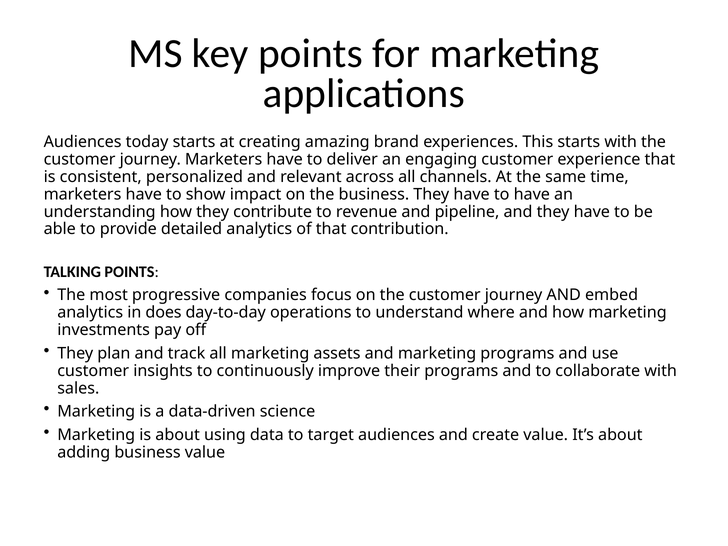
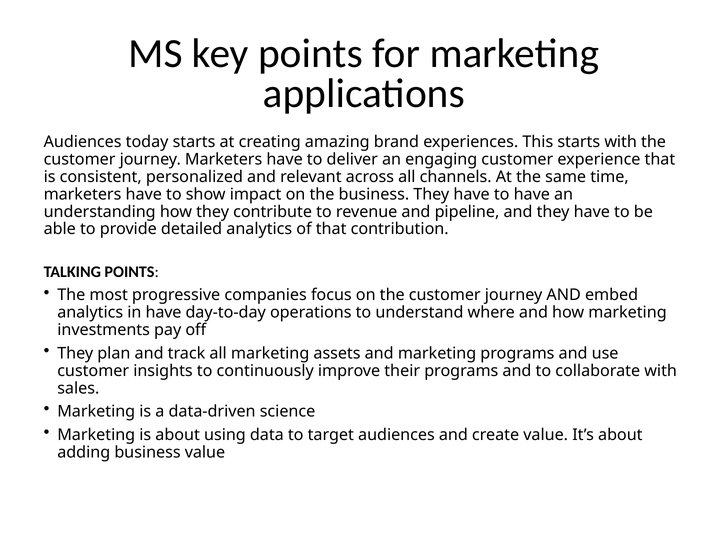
in does: does -> have
